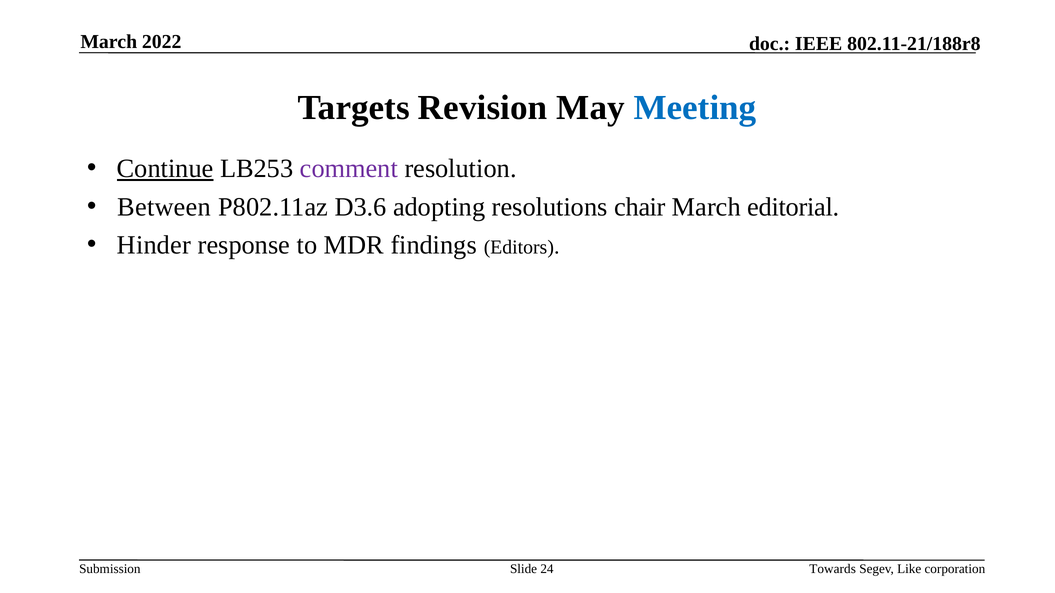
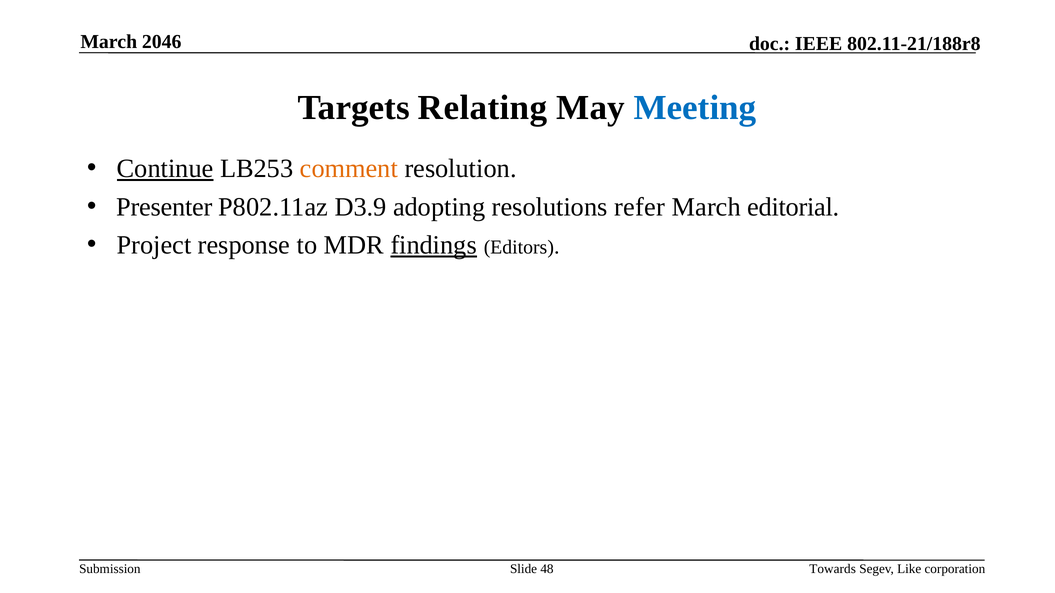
2022: 2022 -> 2046
Revision: Revision -> Relating
comment colour: purple -> orange
Between: Between -> Presenter
D3.6: D3.6 -> D3.9
chair: chair -> refer
Hinder: Hinder -> Project
findings underline: none -> present
24: 24 -> 48
